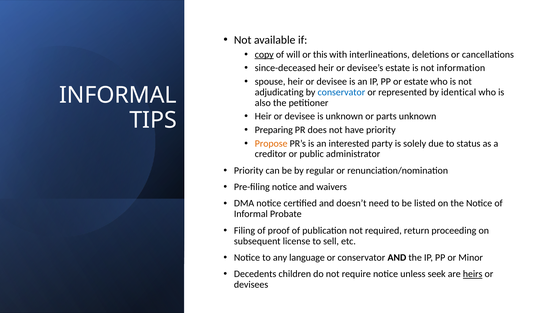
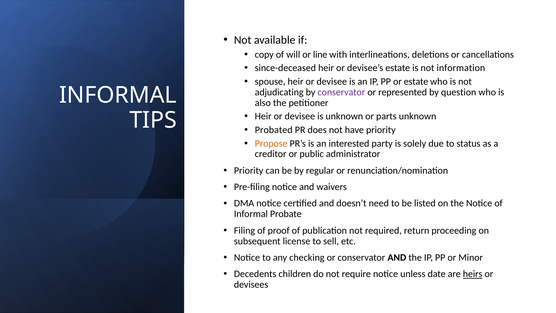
copy underline: present -> none
this: this -> line
conservator at (341, 92) colour: blue -> purple
identical: identical -> question
Preparing: Preparing -> Probated
language: language -> checking
seek: seek -> date
